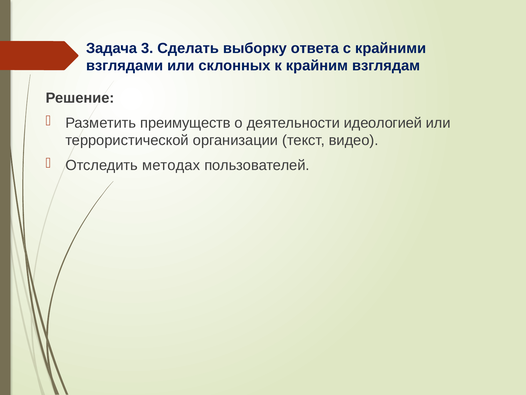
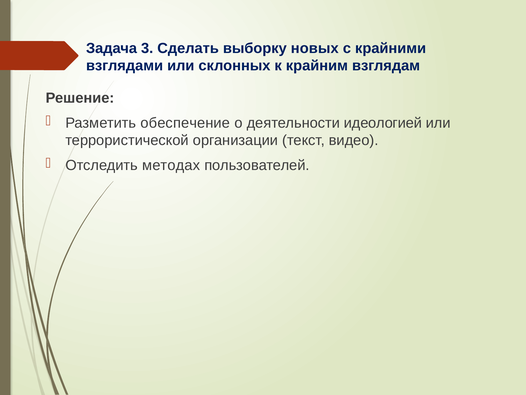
ответа: ответа -> новых
преимуществ: преимуществ -> обеспечение
